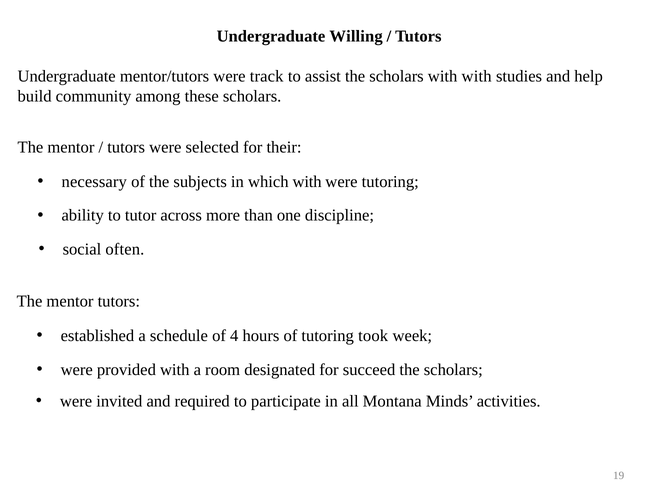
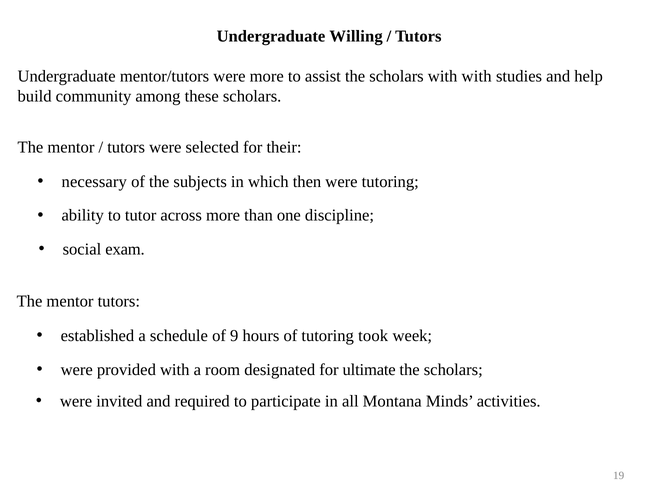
were track: track -> more
which with: with -> then
often: often -> exam
4: 4 -> 9
succeed: succeed -> ultimate
